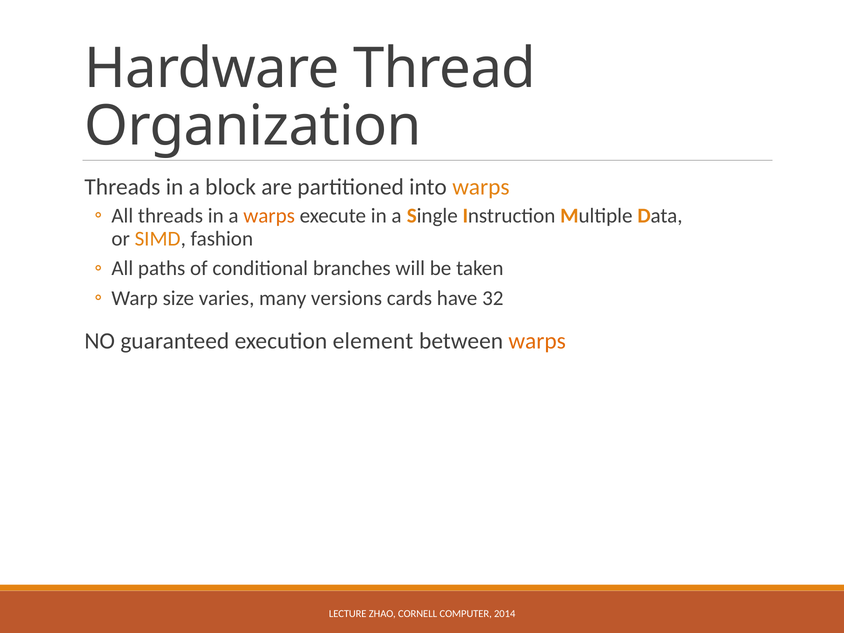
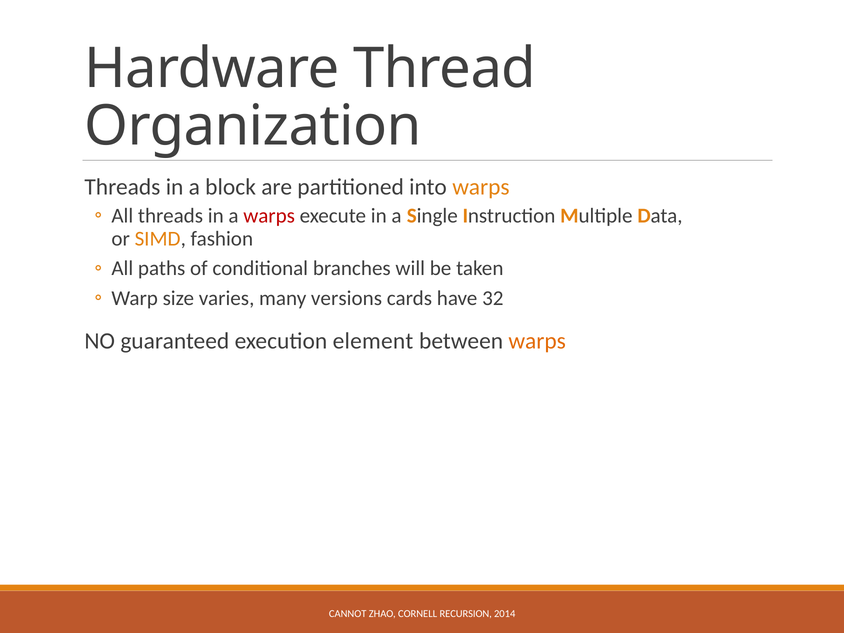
warps at (269, 216) colour: orange -> red
LECTURE: LECTURE -> CANNOT
COMPUTER: COMPUTER -> RECURSION
